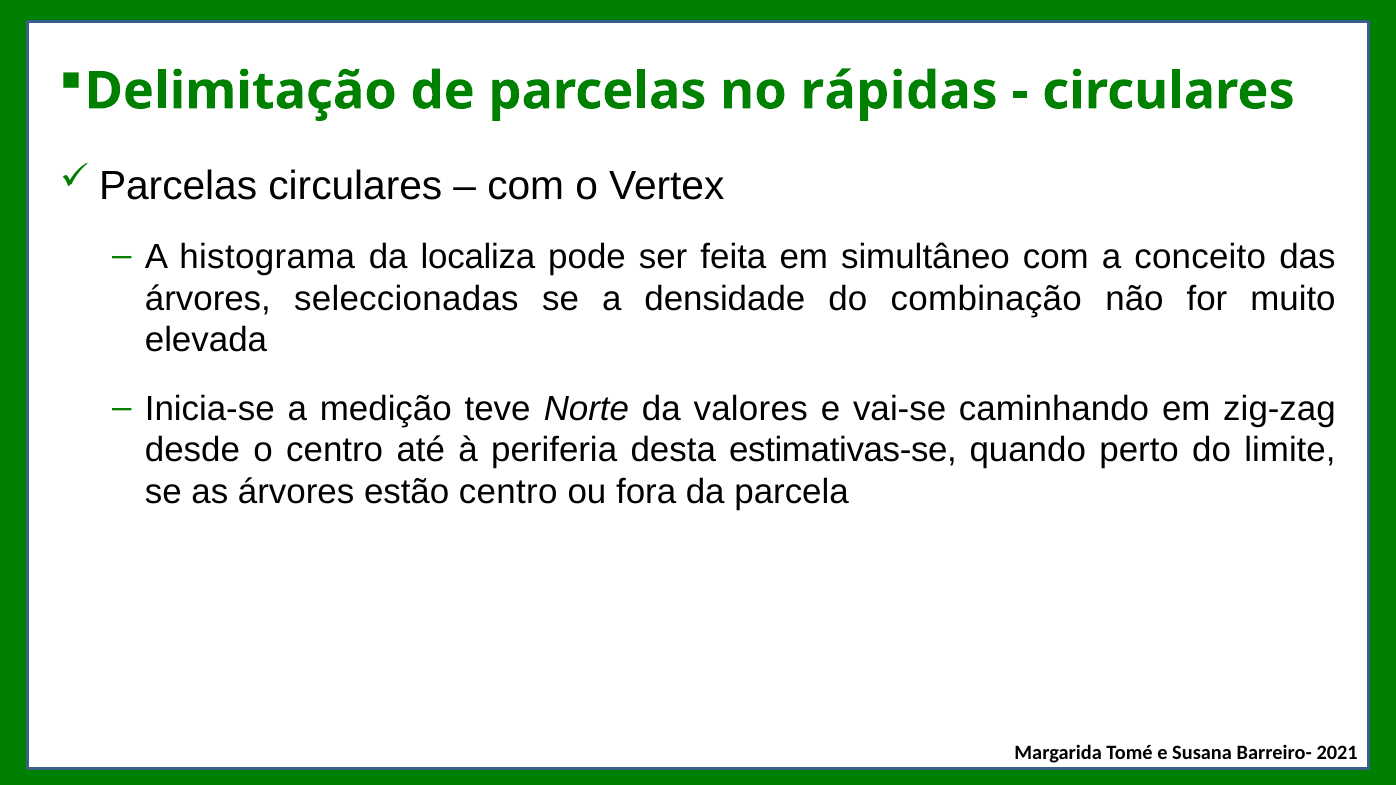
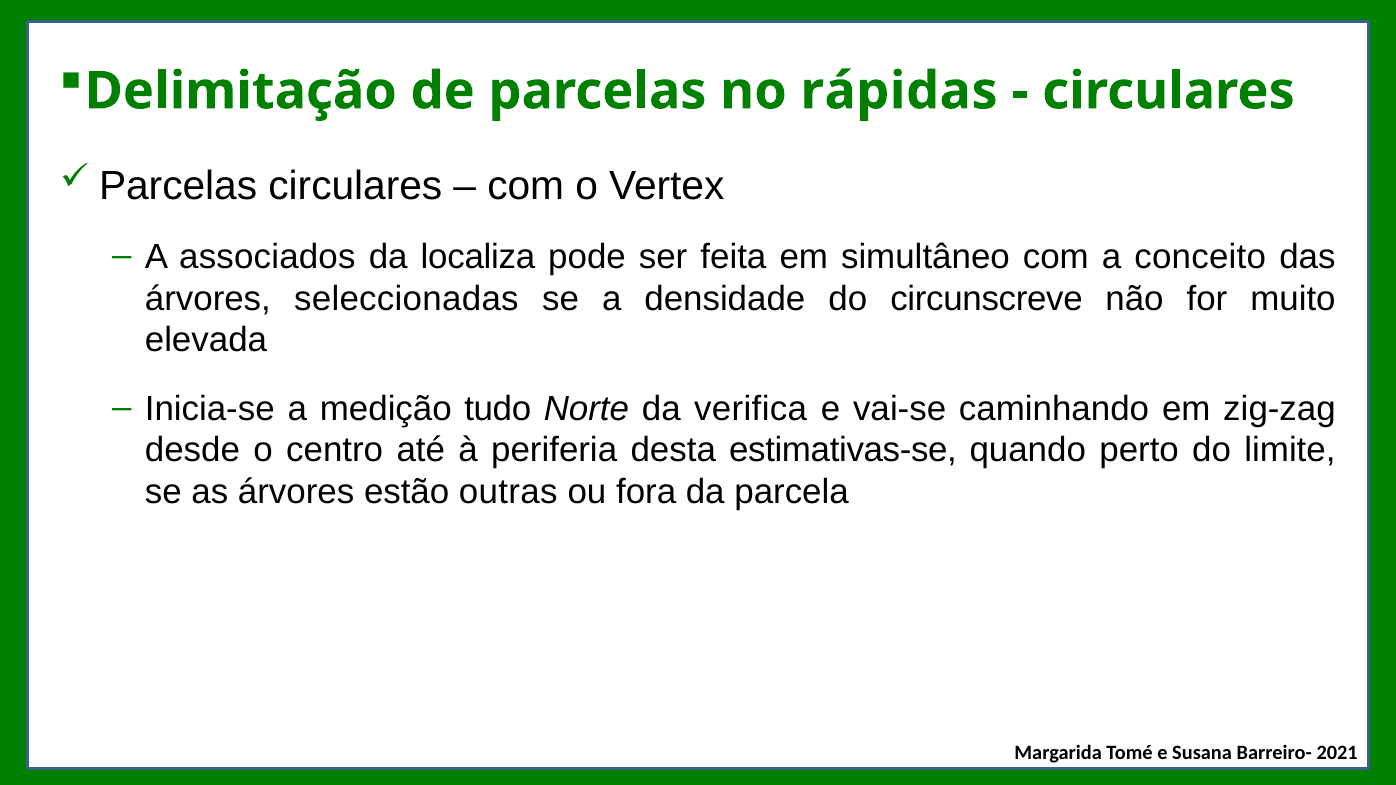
histograma: histograma -> associados
combinação: combinação -> circunscreve
teve: teve -> tudo
valores: valores -> verifica
estão centro: centro -> outras
